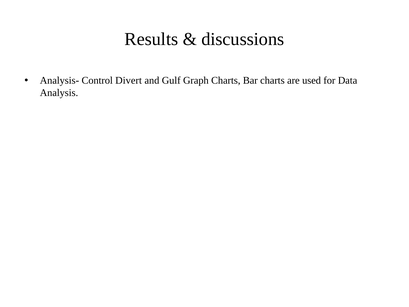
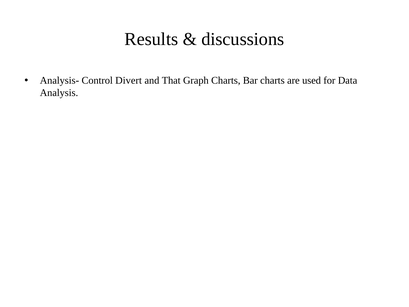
Gulf: Gulf -> That
